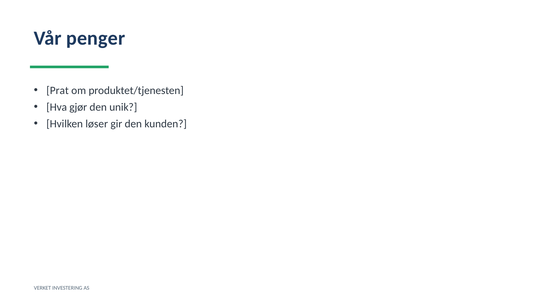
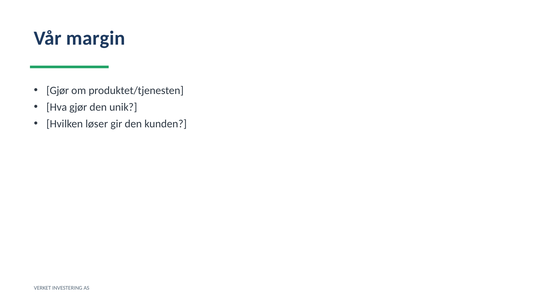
penger: penger -> margin
Prat at (58, 90): Prat -> Gjør
